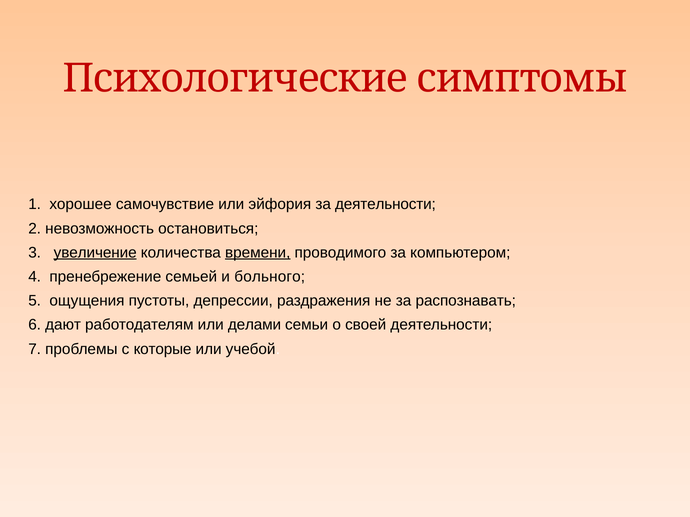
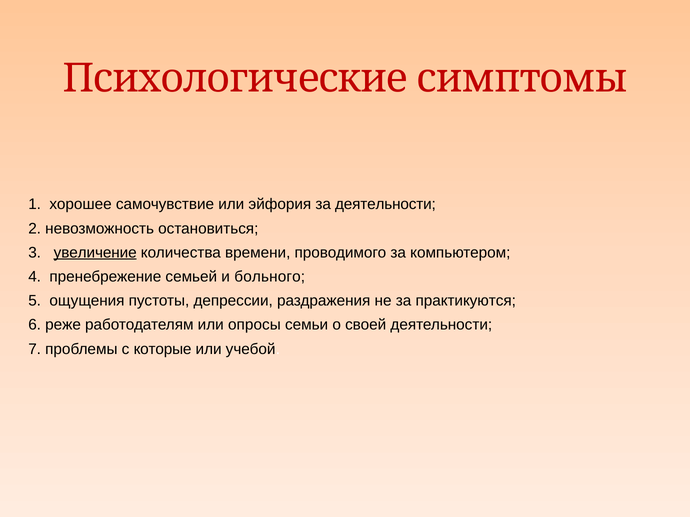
времени underline: present -> none
распознавать: распознавать -> практикуются
дают: дают -> реже
делами: делами -> опросы
